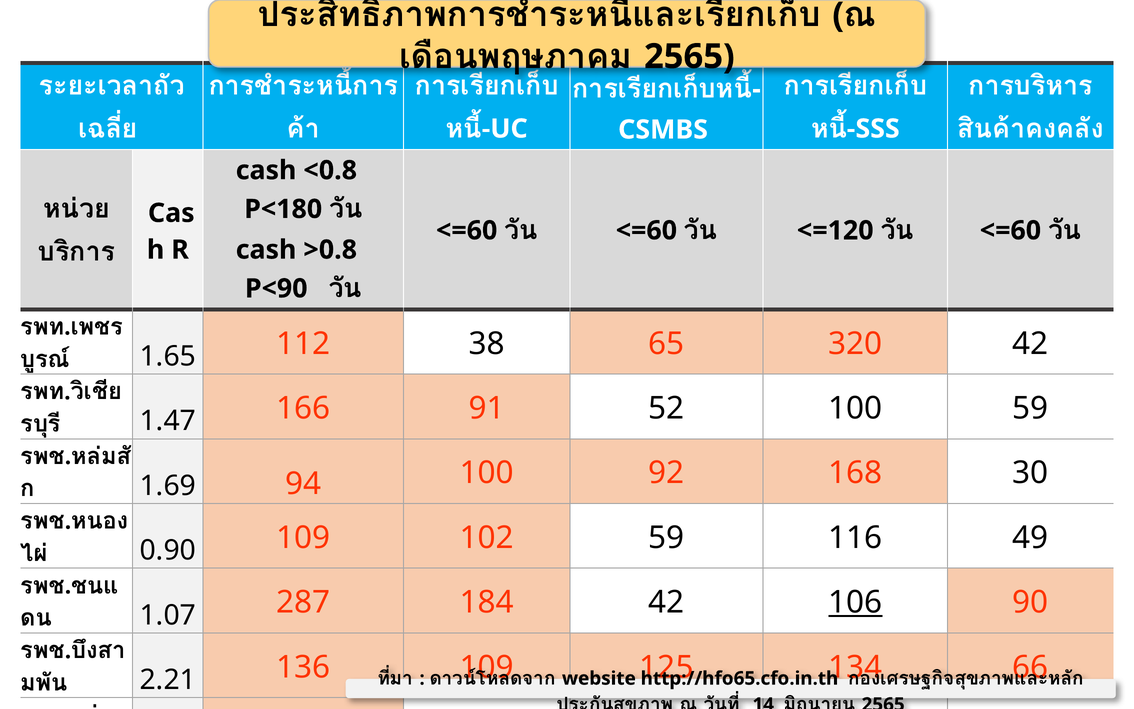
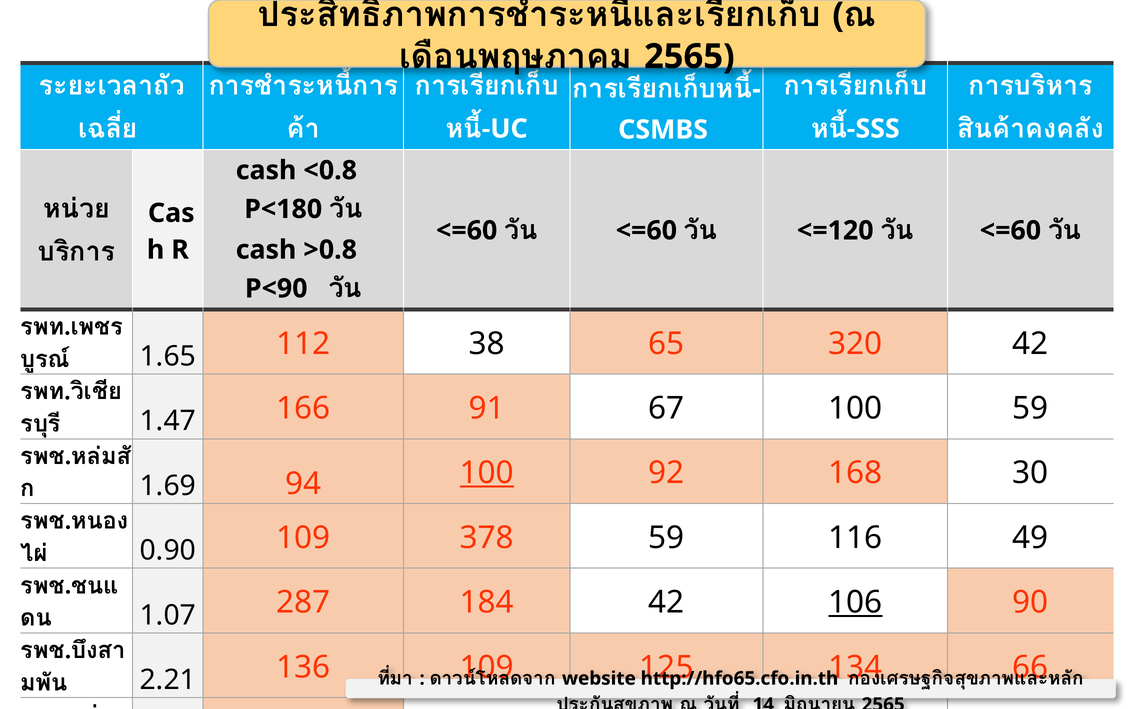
91 52: 52 -> 67
100 at (487, 473) underline: none -> present
102: 102 -> 378
